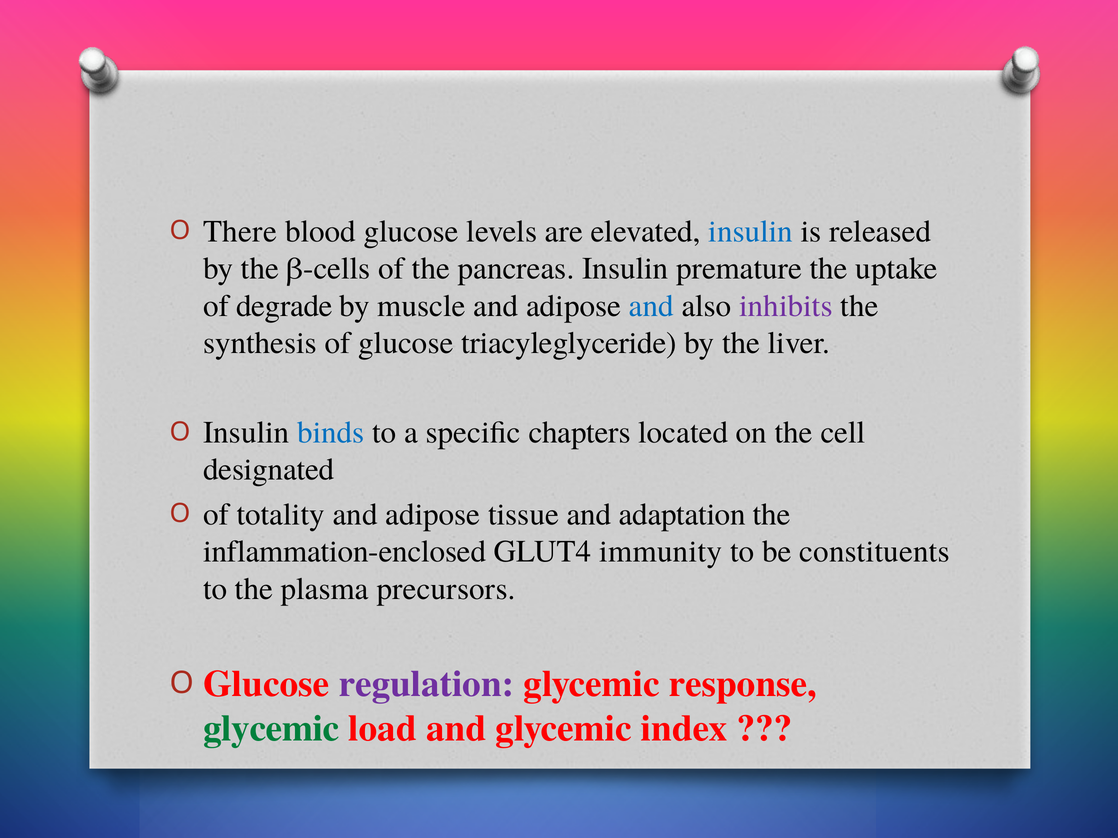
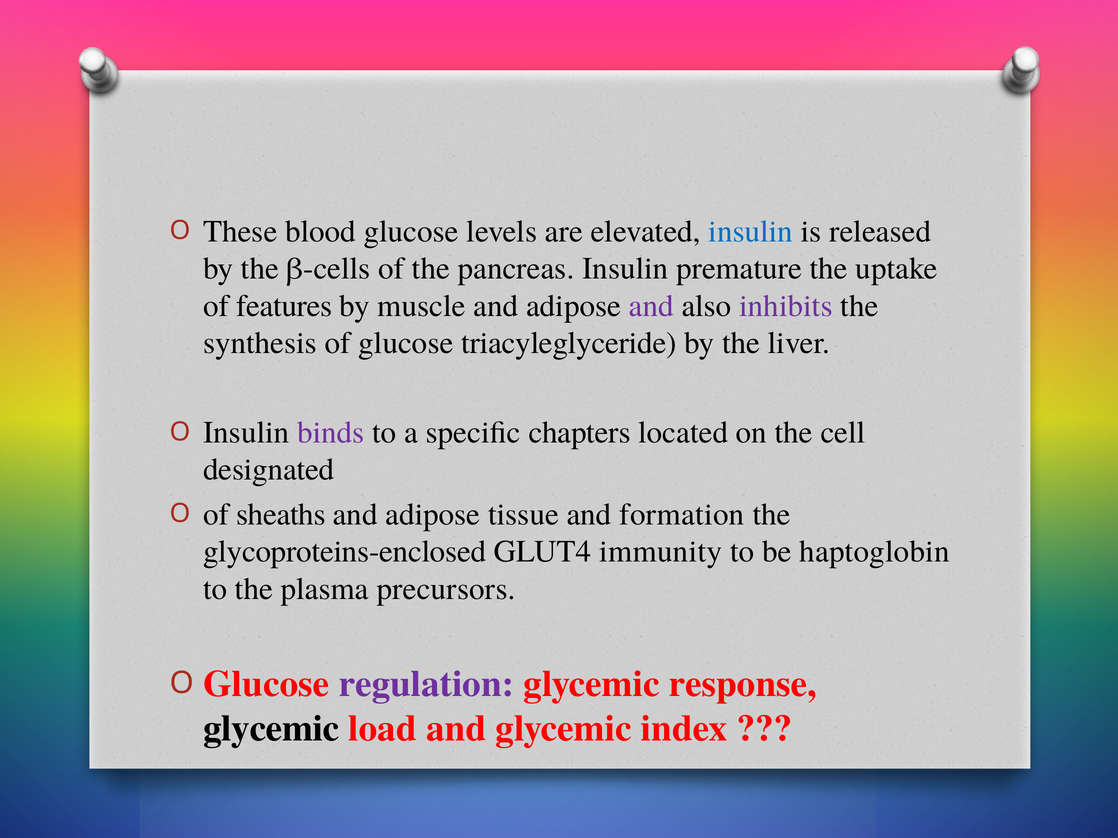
There: There -> These
degrade: degrade -> features
and at (651, 306) colour: blue -> purple
binds colour: blue -> purple
totality: totality -> sheaths
adaptation: adaptation -> formation
inflammation-enclosed: inflammation-enclosed -> glycoproteins-enclosed
constituents: constituents -> haptoglobin
glycemic at (271, 729) colour: green -> black
